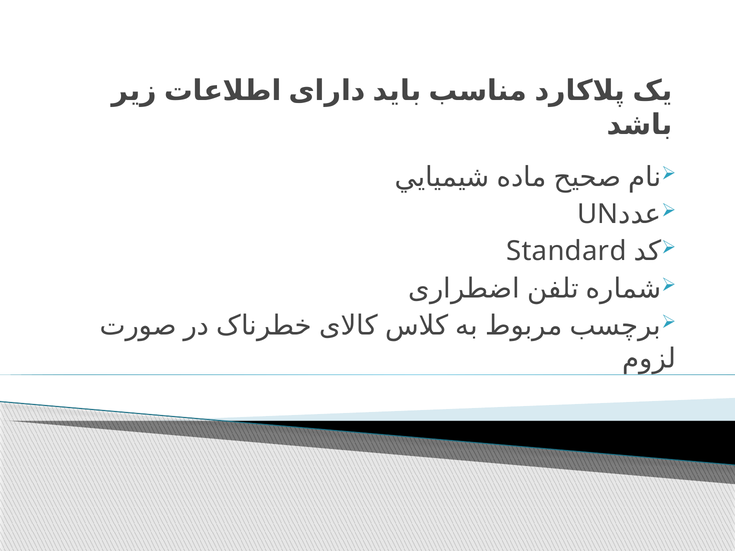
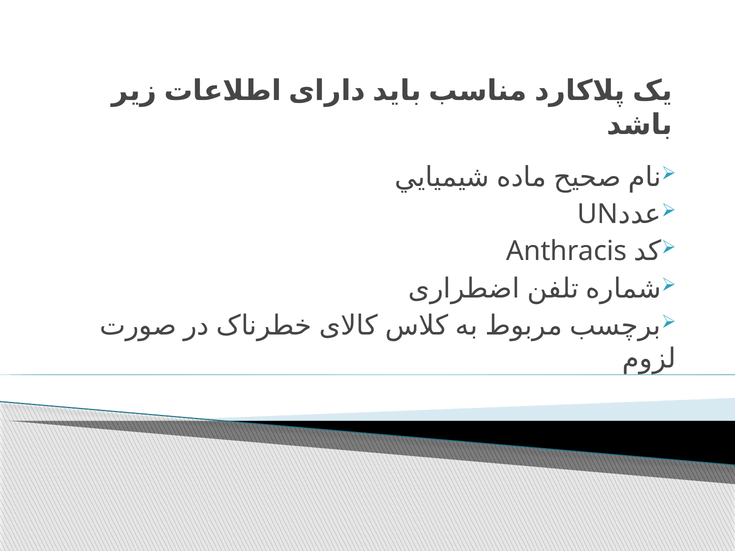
Standard: Standard -> Anthracis
